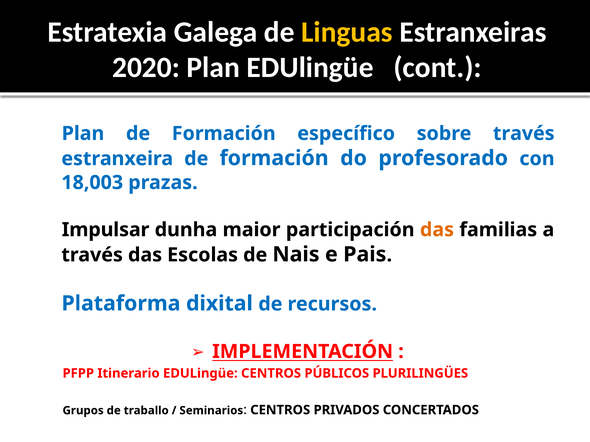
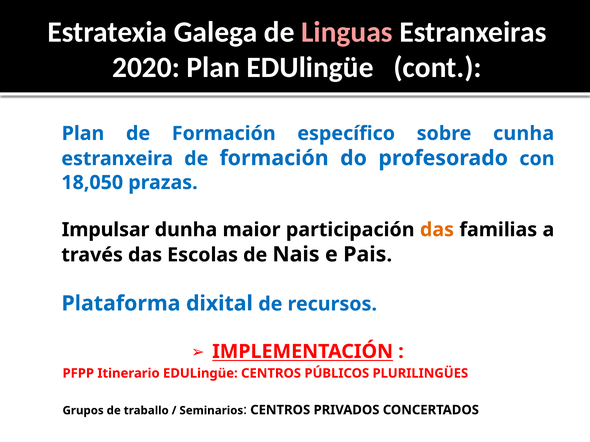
Linguas colour: yellow -> pink
sobre través: través -> cunha
18,003: 18,003 -> 18,050
